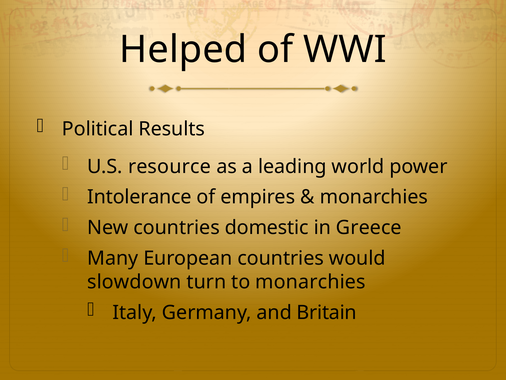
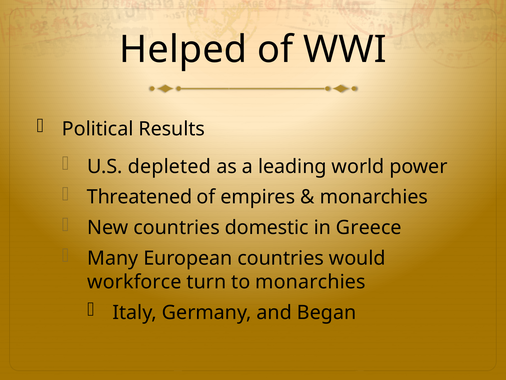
resource: resource -> depleted
Intolerance: Intolerance -> Threatened
slowdown: slowdown -> workforce
Britain: Britain -> Began
